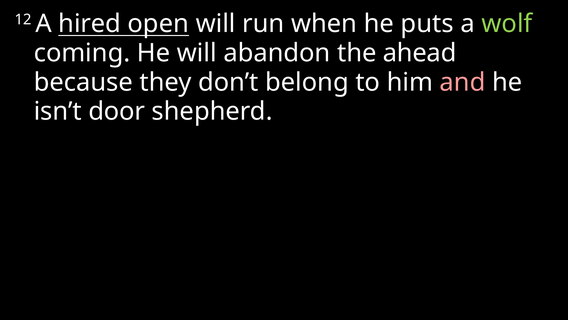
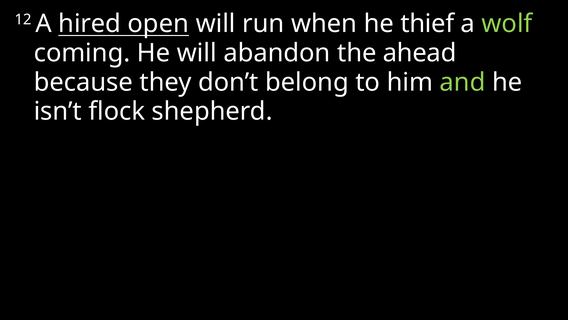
puts: puts -> thief
and colour: pink -> light green
door: door -> flock
